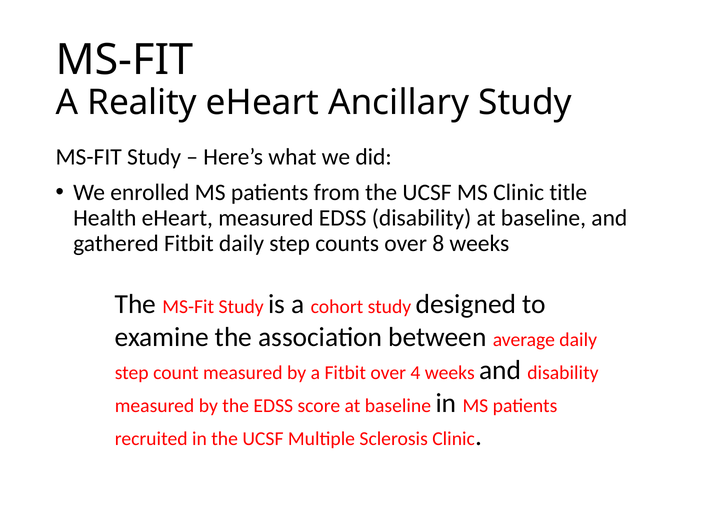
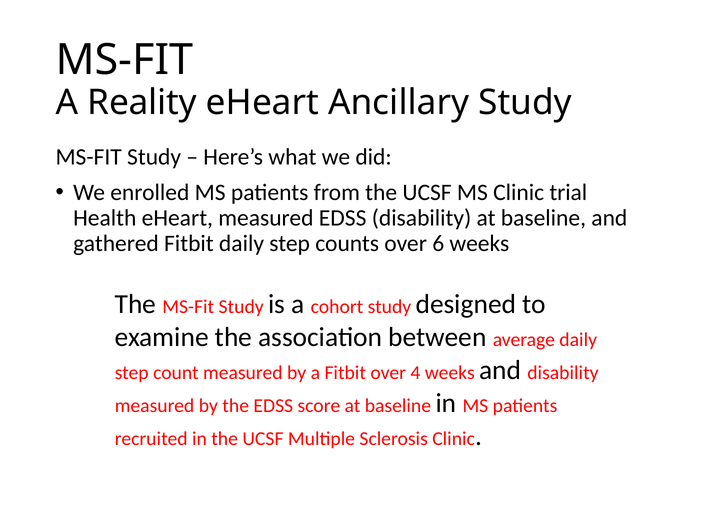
title: title -> trial
8: 8 -> 6
